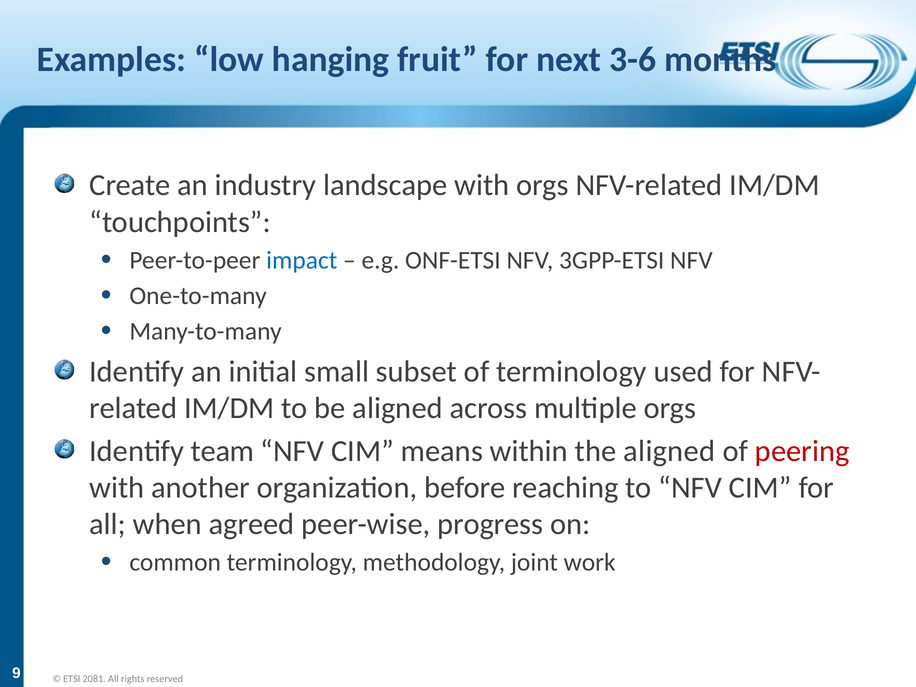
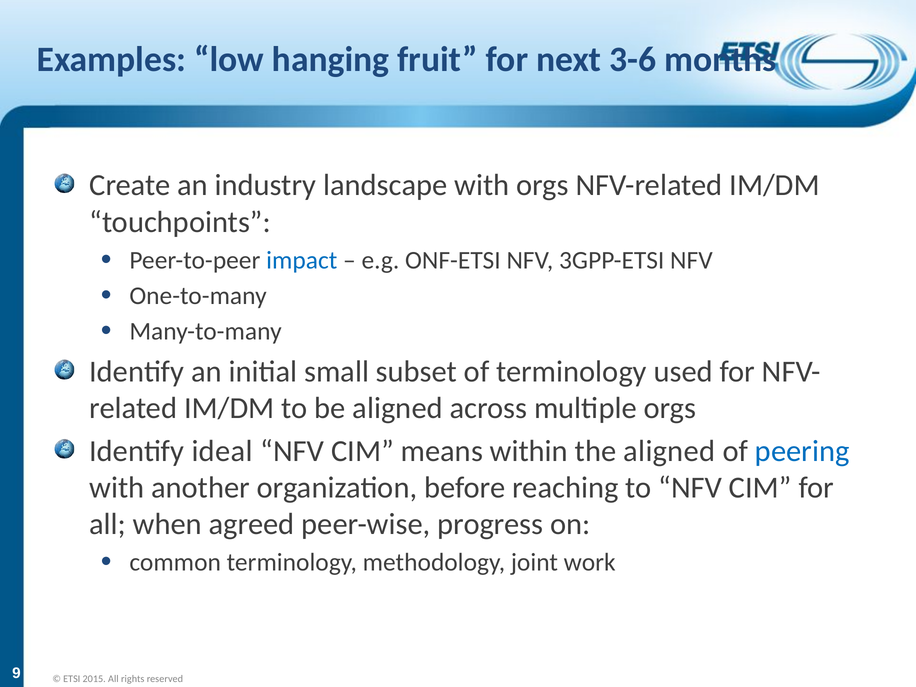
team: team -> ideal
peering colour: red -> blue
2081: 2081 -> 2015
